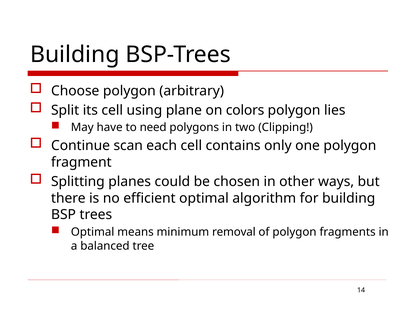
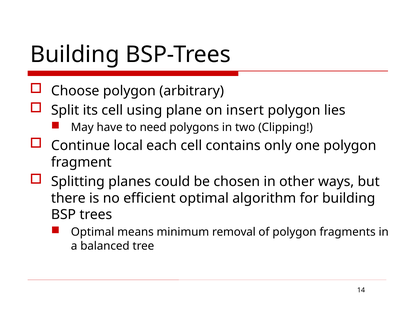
colors: colors -> insert
scan: scan -> local
